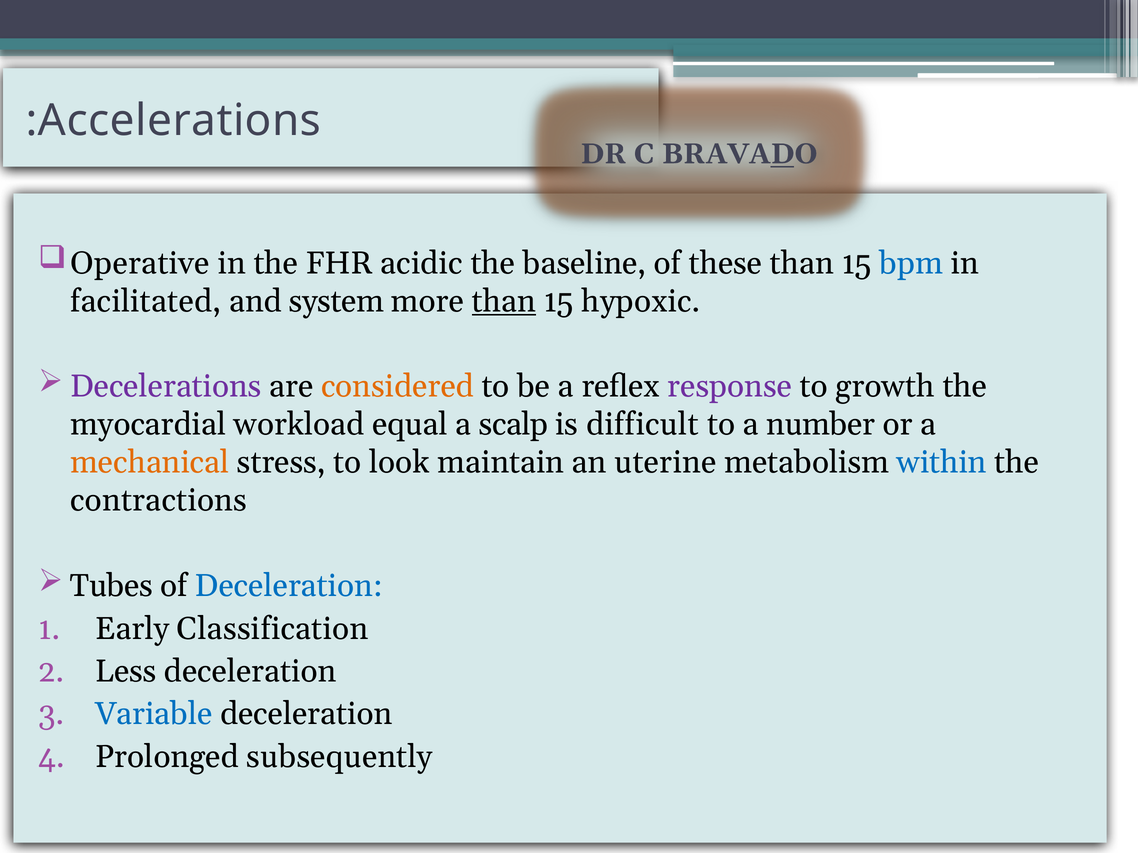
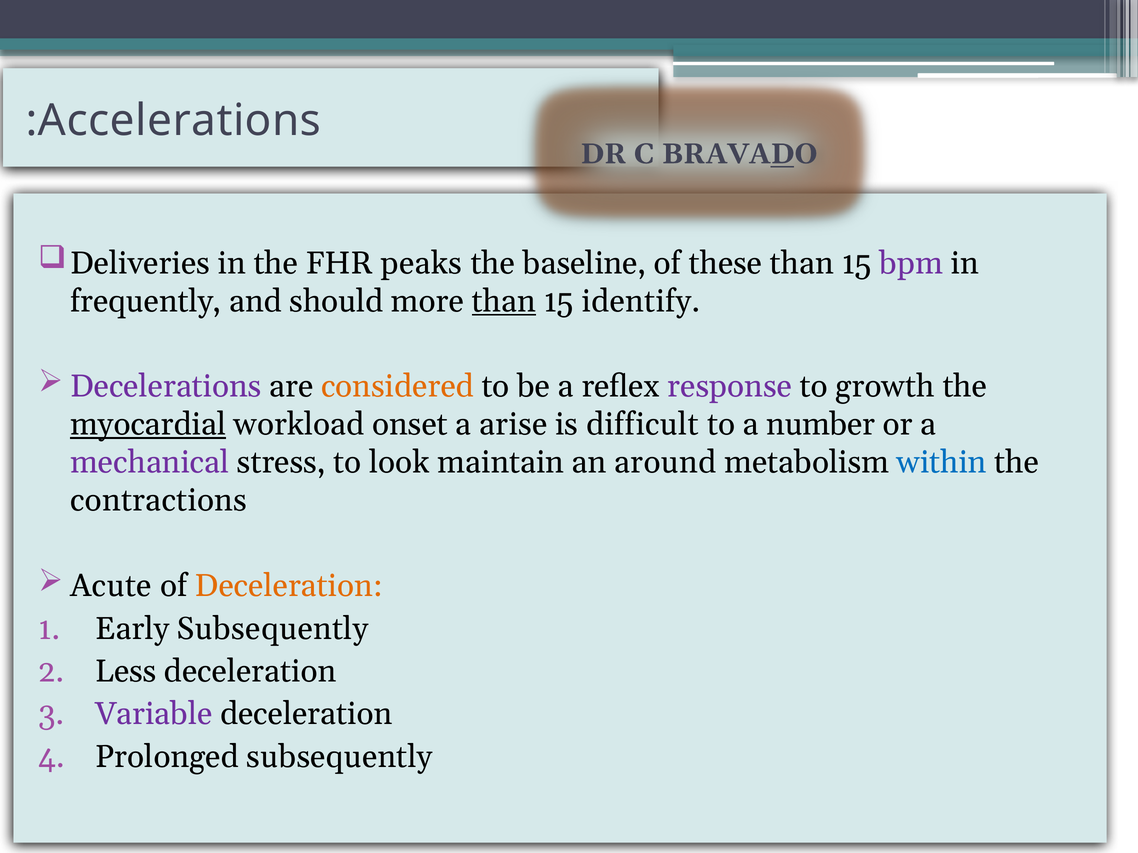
Operative: Operative -> Deliveries
acidic: acidic -> peaks
bpm colour: blue -> purple
facilitated: facilitated -> frequently
system: system -> should
hypoxic: hypoxic -> identify
myocardial underline: none -> present
equal: equal -> onset
scalp: scalp -> arise
mechanical colour: orange -> purple
uterine: uterine -> around
Tubes: Tubes -> Acute
Deceleration at (289, 586) colour: blue -> orange
Early Classification: Classification -> Subsequently
Variable colour: blue -> purple
